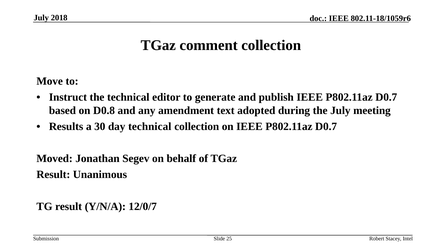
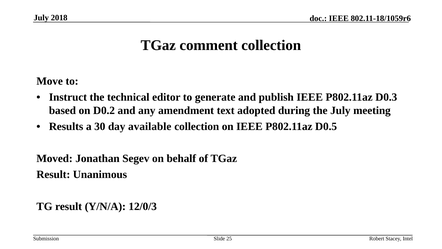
publish IEEE P802.11az D0.7: D0.7 -> D0.3
D0.8: D0.8 -> D0.2
day technical: technical -> available
on IEEE P802.11az D0.7: D0.7 -> D0.5
12/0/7: 12/0/7 -> 12/0/3
